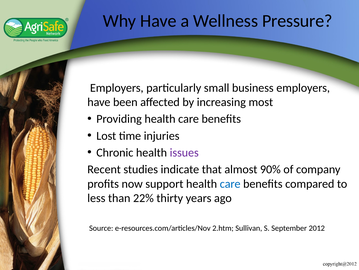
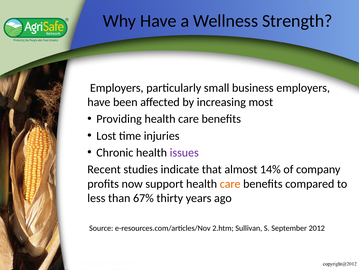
Pressure: Pressure -> Strength
90%: 90% -> 14%
care at (230, 183) colour: blue -> orange
22%: 22% -> 67%
